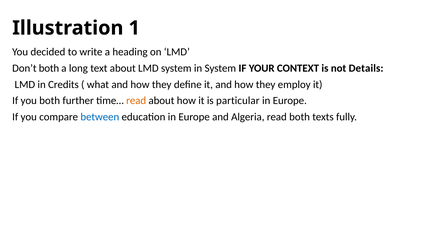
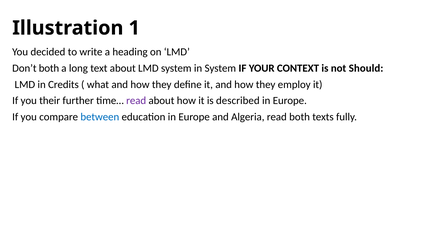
Details: Details -> Should
you both: both -> their
read at (136, 101) colour: orange -> purple
particular: particular -> described
